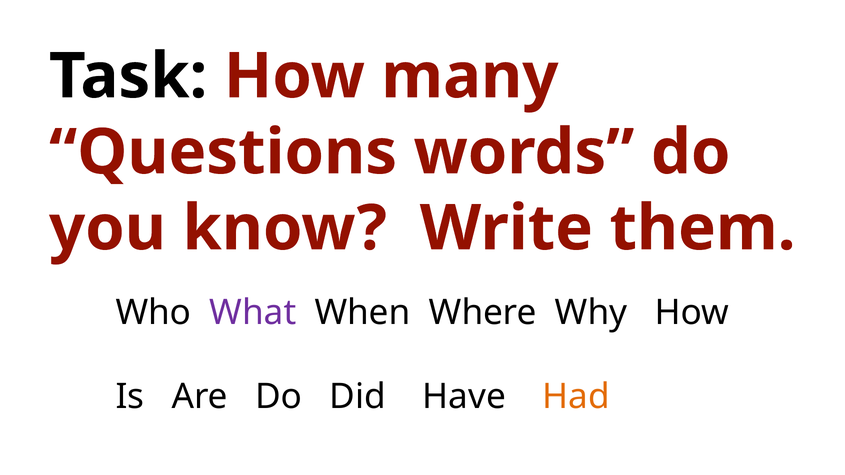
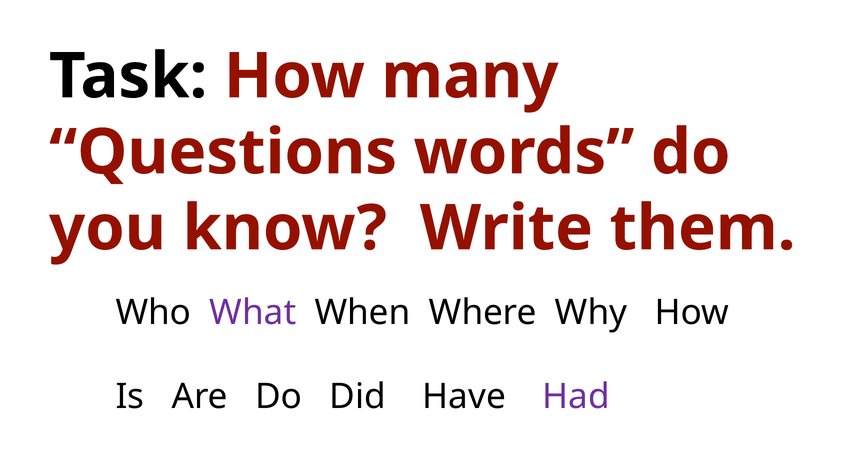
Had colour: orange -> purple
